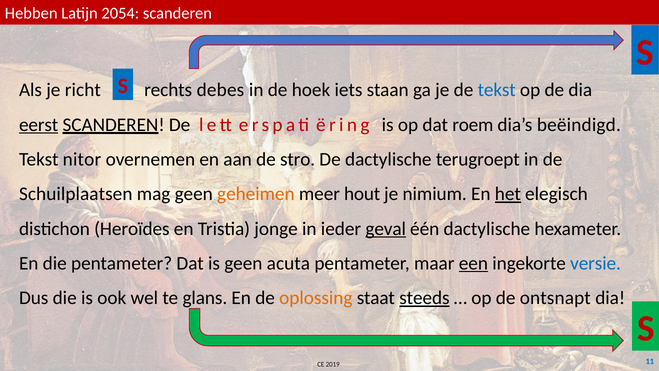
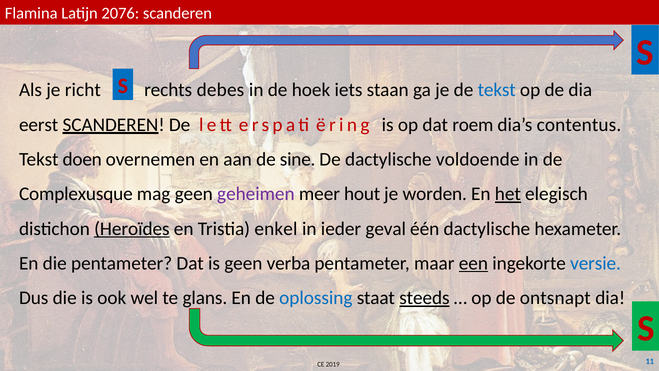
Hebben: Hebben -> Flamina
2054: 2054 -> 2076
eerst underline: present -> none
beëindigd: beëindigd -> contentus
nitor: nitor -> doen
stro: stro -> sine
terugroept: terugroept -> voldoende
Schuilplaatsen: Schuilplaatsen -> Complexusque
geheimen colour: orange -> purple
nimium: nimium -> worden
Heroïdes underline: none -> present
jonge: jonge -> enkel
geval underline: present -> none
acuta: acuta -> verba
oplossing colour: orange -> blue
